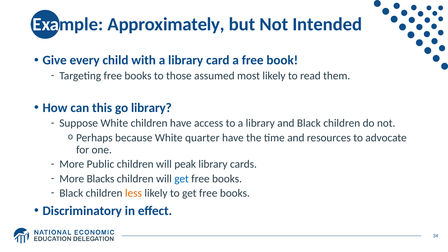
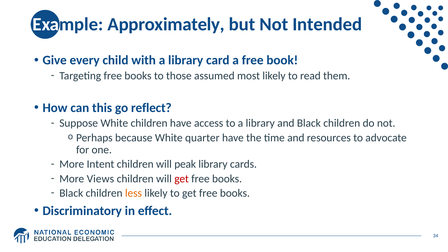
go library: library -> reflect
Public: Public -> Intent
Blacks: Blacks -> Views
get at (182, 179) colour: blue -> red
